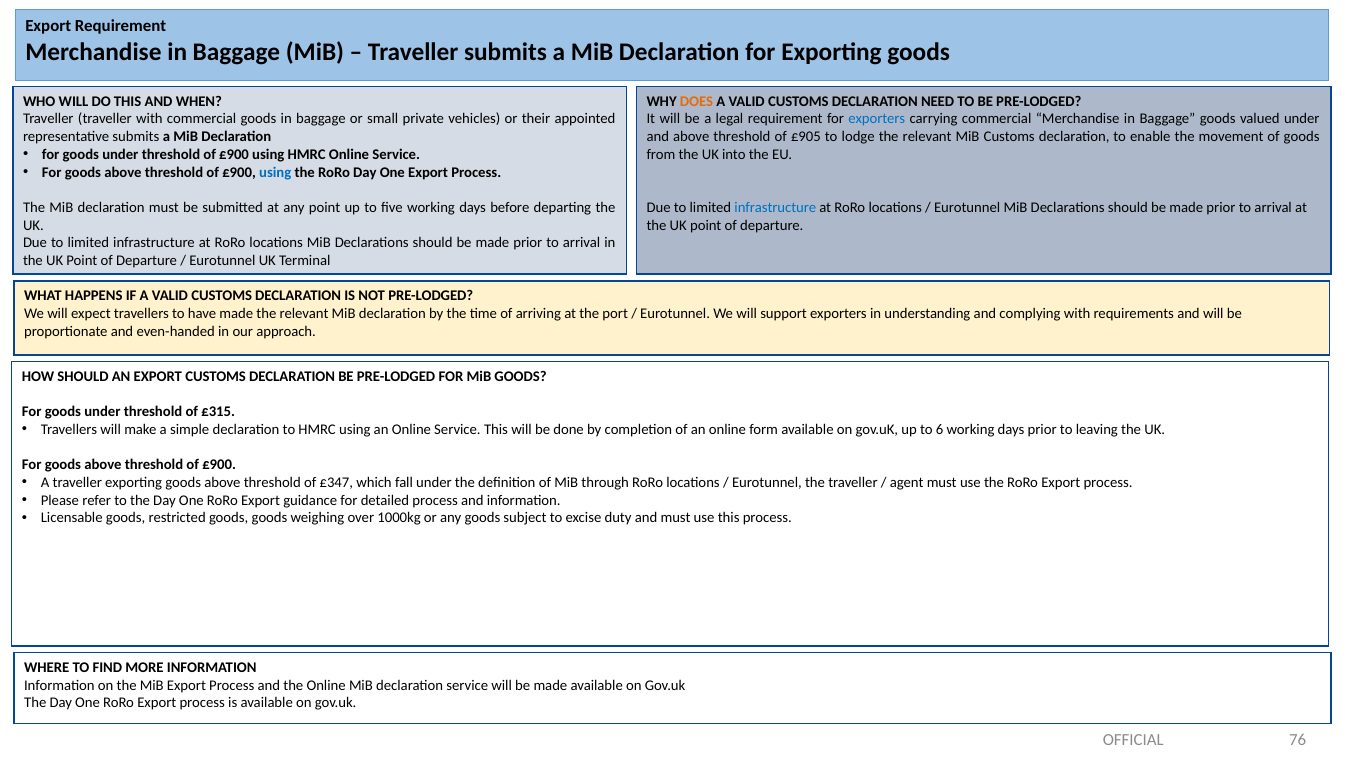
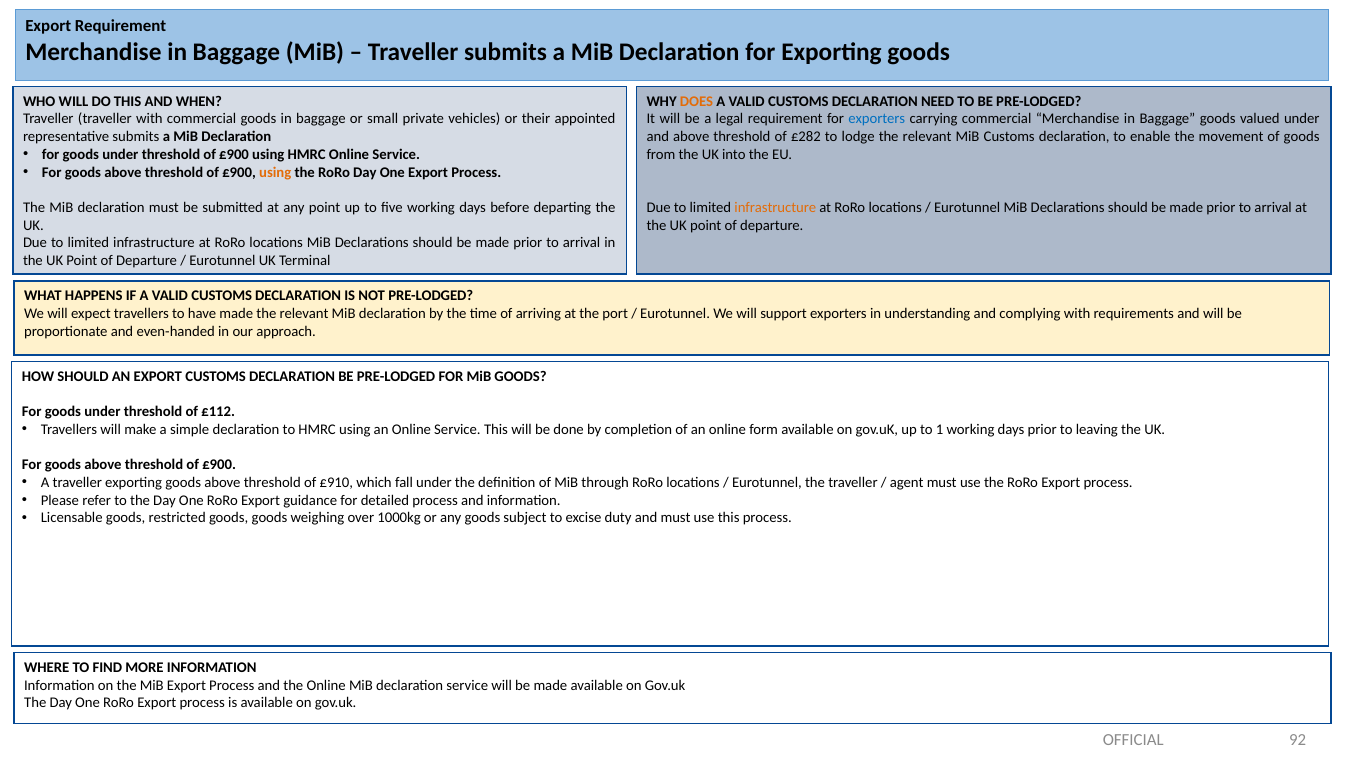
£905: £905 -> £282
using at (275, 172) colour: blue -> orange
infrastructure at (775, 208) colour: blue -> orange
£315: £315 -> £112
6: 6 -> 1
£347: £347 -> £910
76: 76 -> 92
